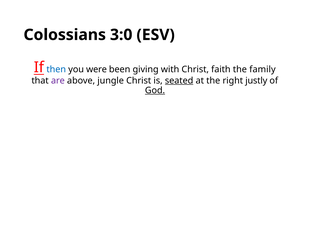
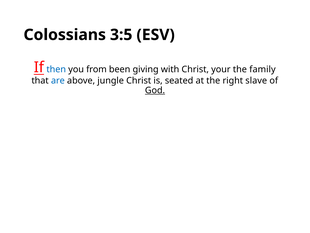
3:0: 3:0 -> 3:5
were: were -> from
faith: faith -> your
are colour: purple -> blue
seated underline: present -> none
justly: justly -> slave
